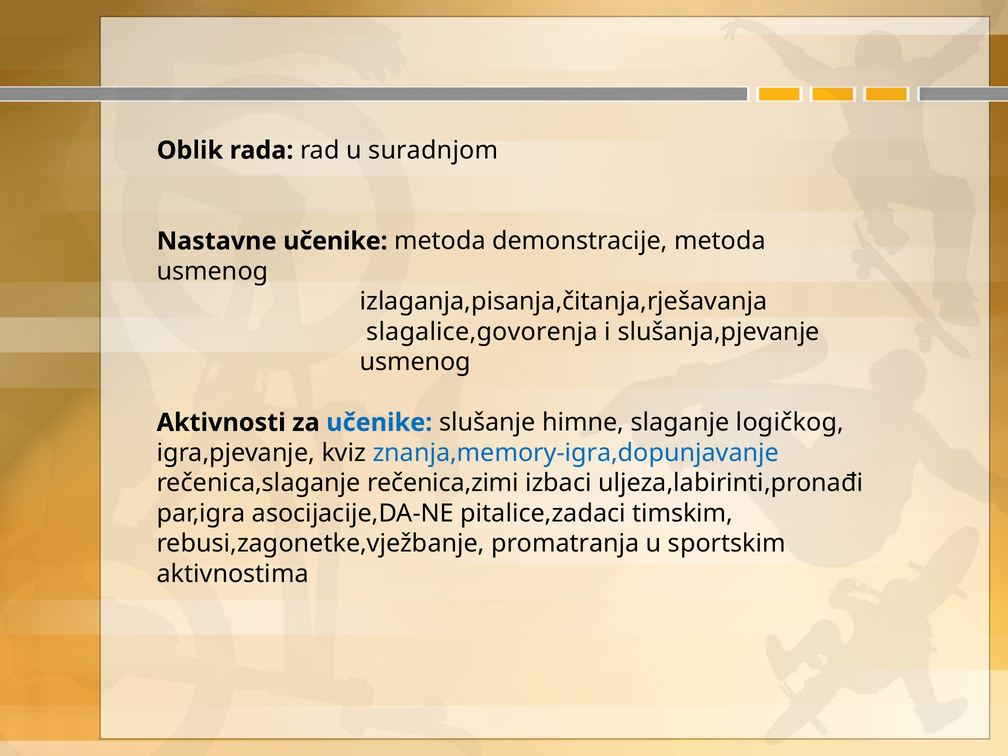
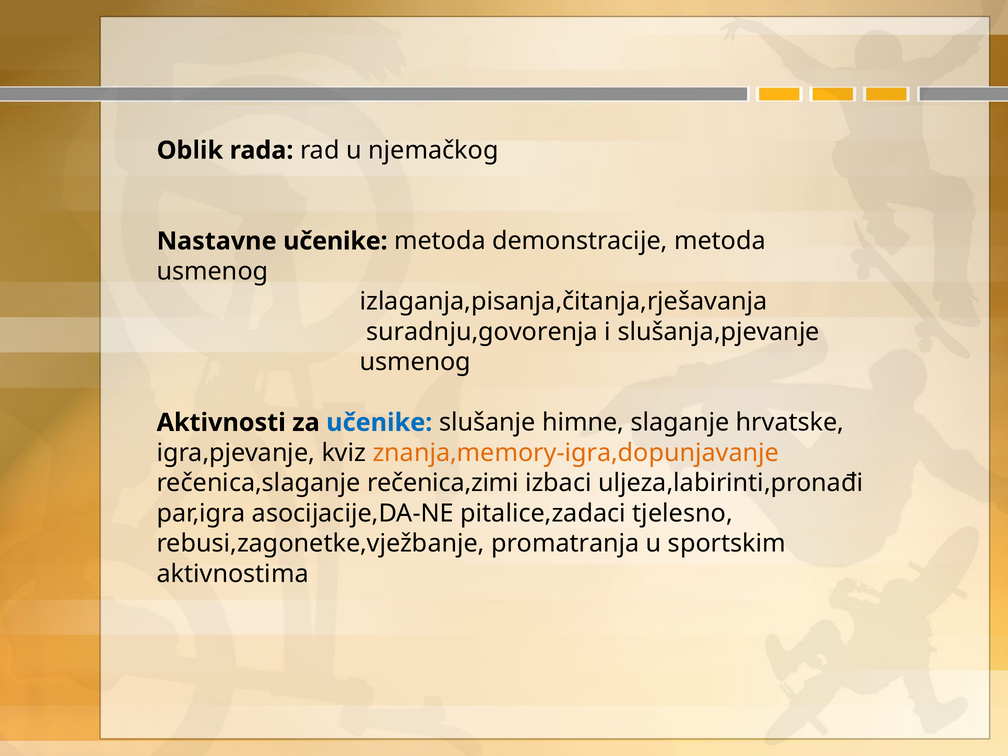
suradnjom: suradnjom -> njemačkog
slagalice,govorenja: slagalice,govorenja -> suradnju,govorenja
logičkog: logičkog -> hrvatske
znanja,memory-igra,dopunjavanje colour: blue -> orange
timskim: timskim -> tjelesno
